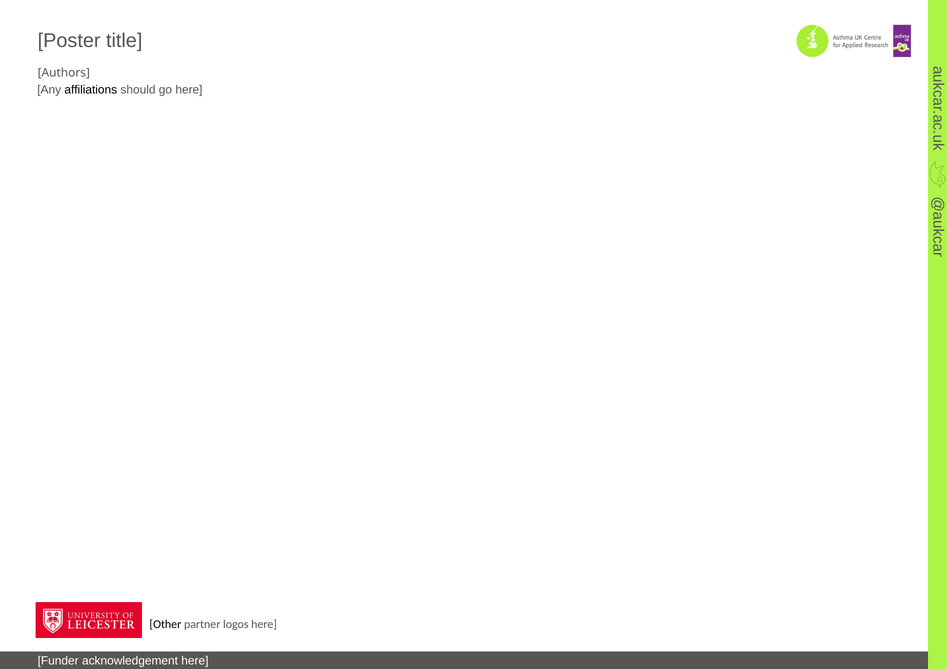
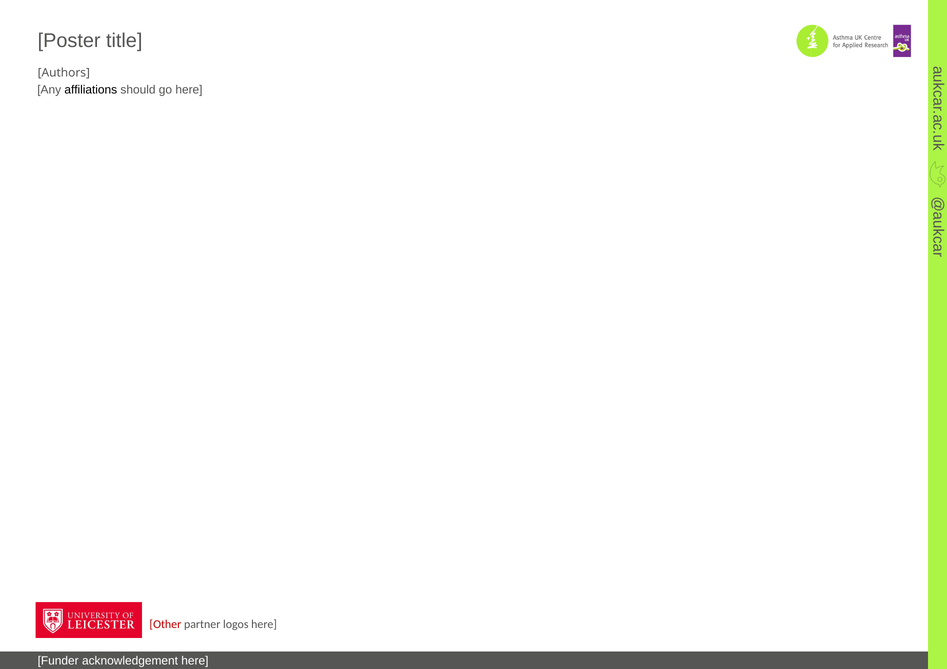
Other colour: black -> red
